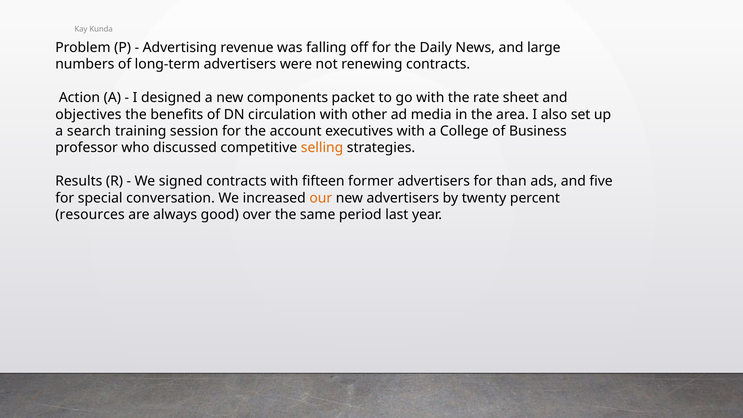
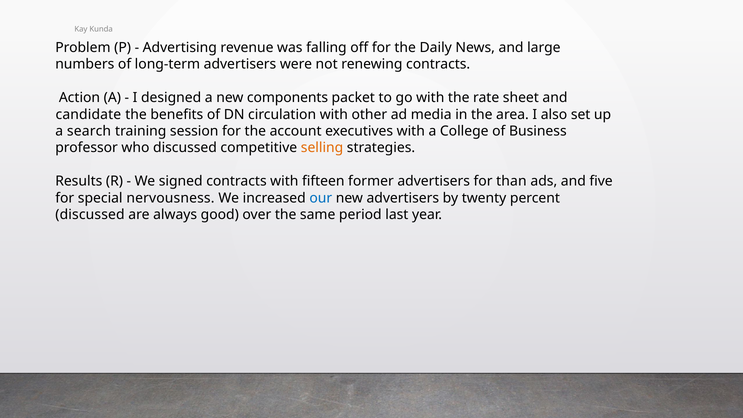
objectives: objectives -> candidate
conversation: conversation -> nervousness
our colour: orange -> blue
resources at (90, 215): resources -> discussed
